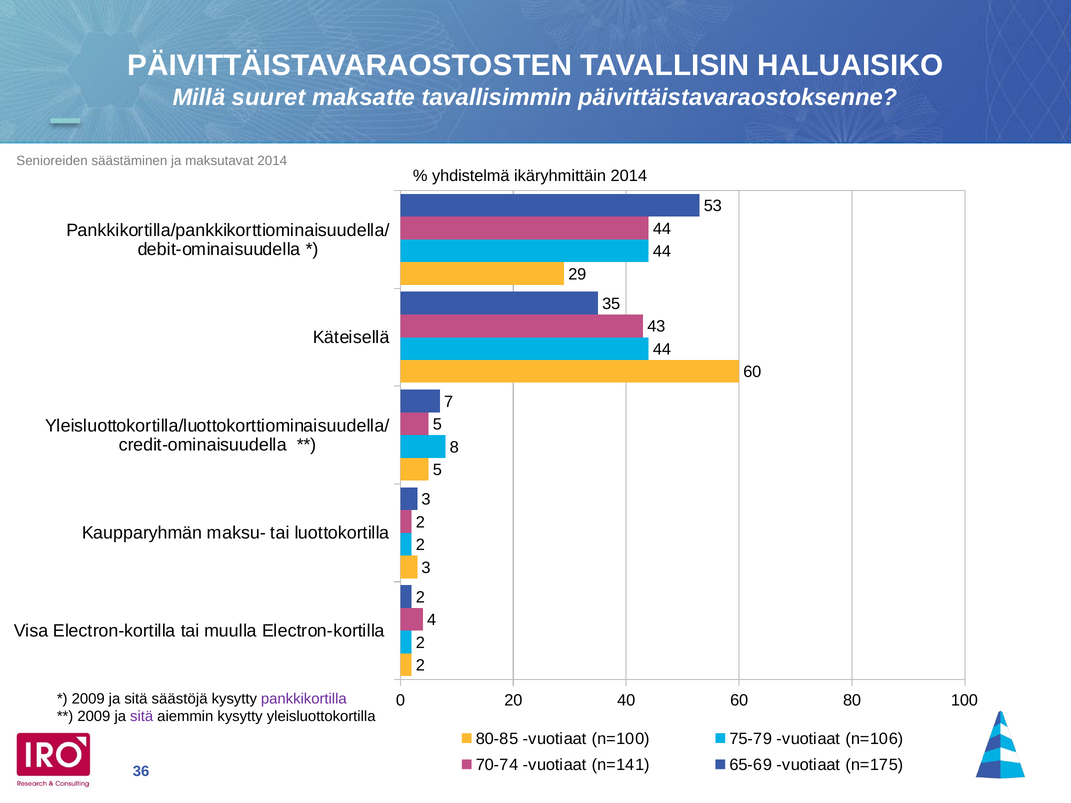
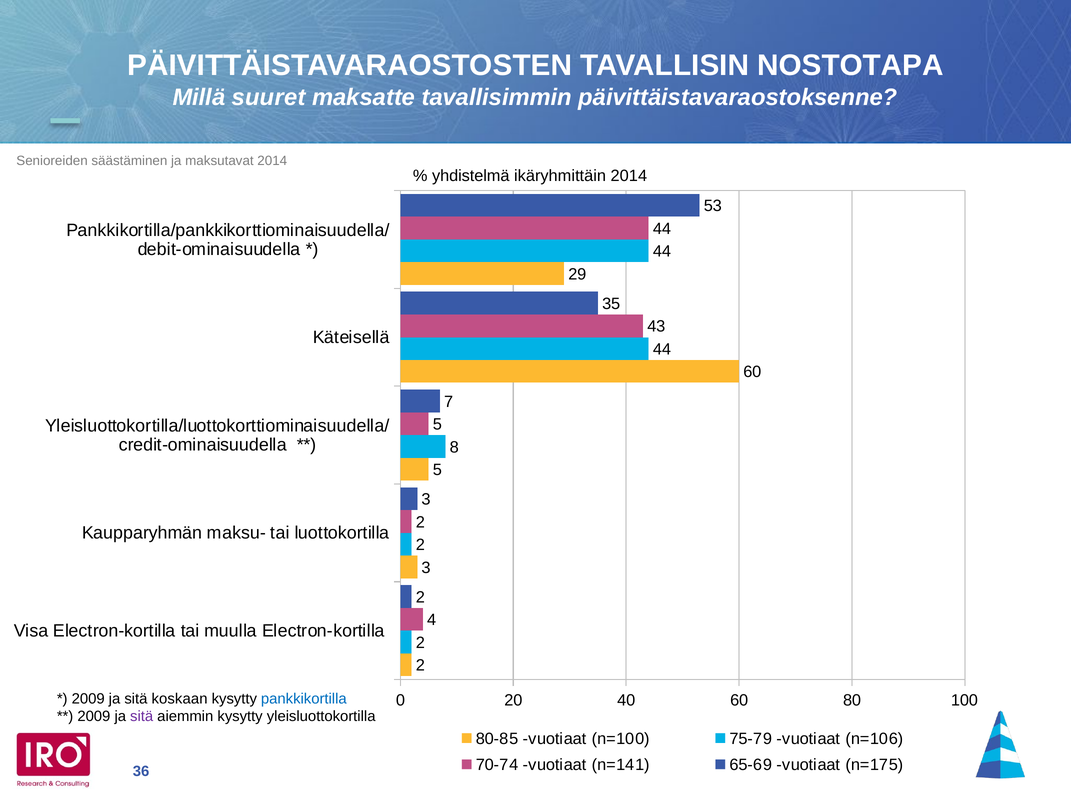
HALUAISIKO: HALUAISIKO -> NOSTOTAPA
säästöjä: säästöjä -> koskaan
pankkikortilla colour: purple -> blue
